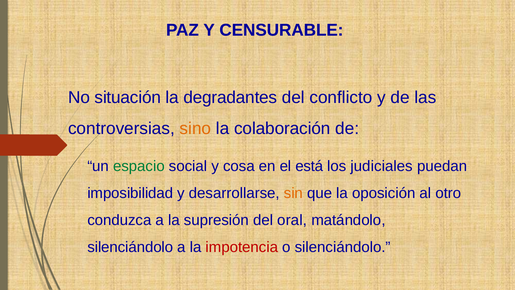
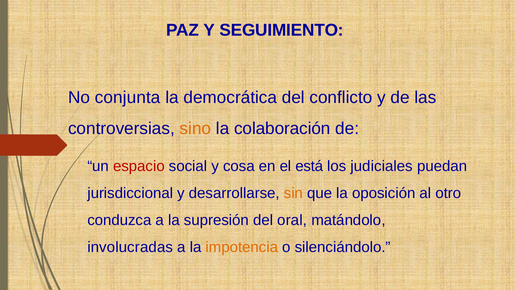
CENSURABLE: CENSURABLE -> SEGUIMIENTO
situación: situación -> conjunta
degradantes: degradantes -> democrática
espacio colour: green -> red
imposibilidad: imposibilidad -> jurisdiccional
silenciándolo at (130, 247): silenciándolo -> involucradas
impotencia colour: red -> orange
